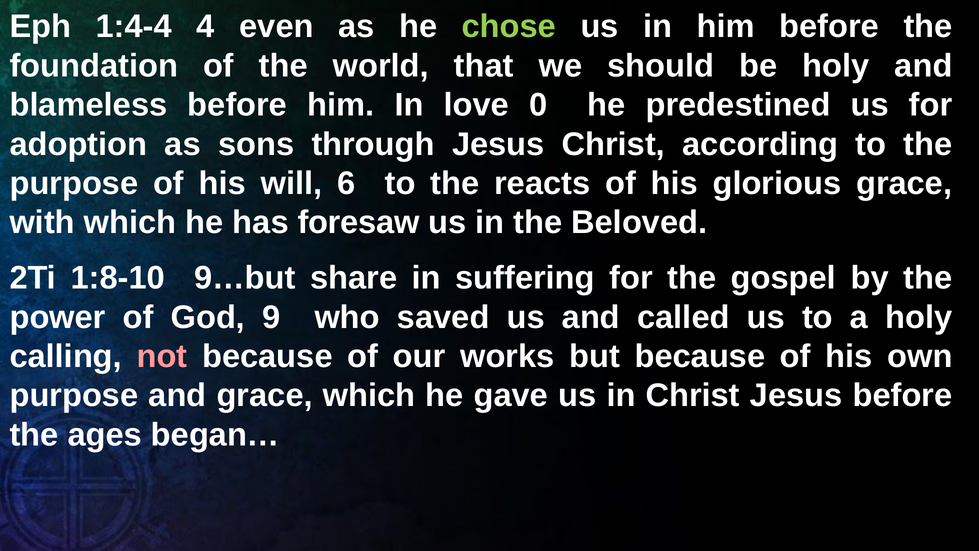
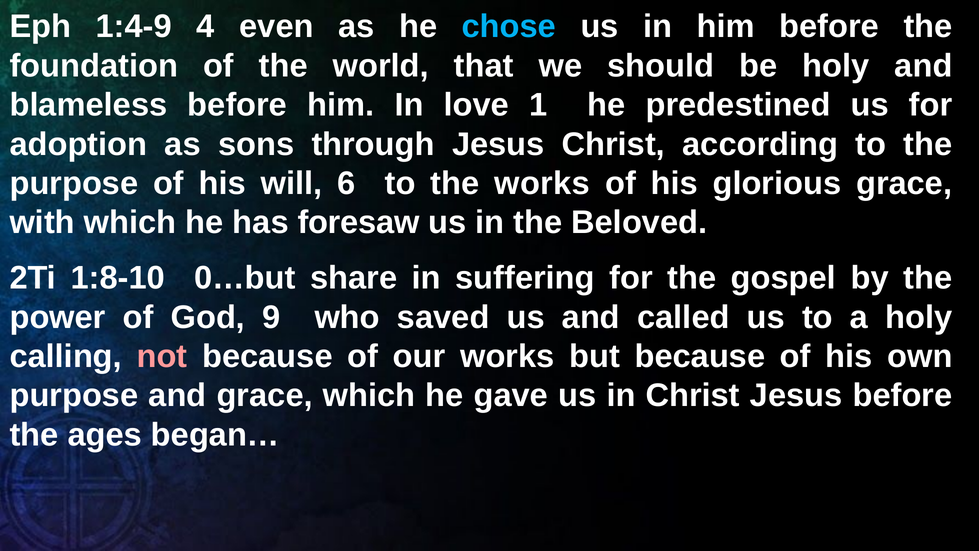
1:4-4: 1:4-4 -> 1:4-9
chose colour: light green -> light blue
0: 0 -> 1
the reacts: reacts -> works
9…but: 9…but -> 0…but
